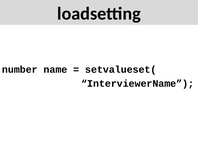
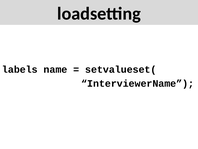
number: number -> labels
